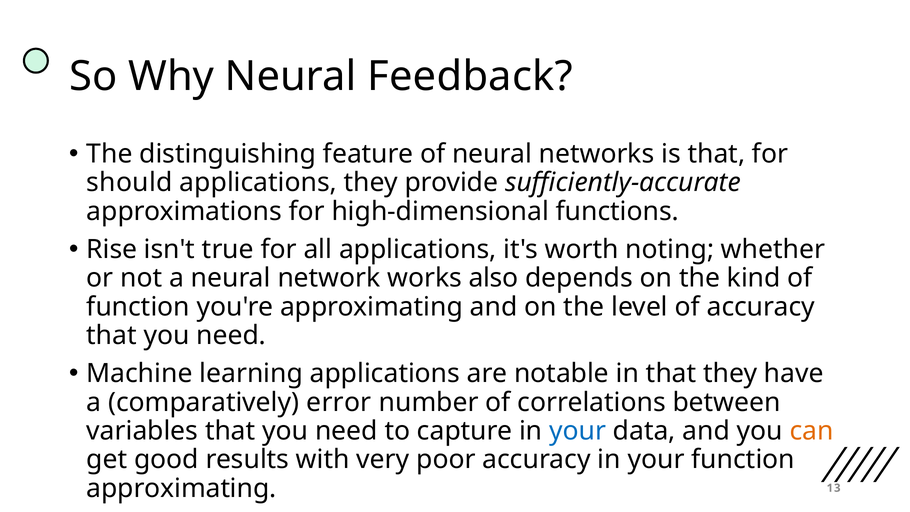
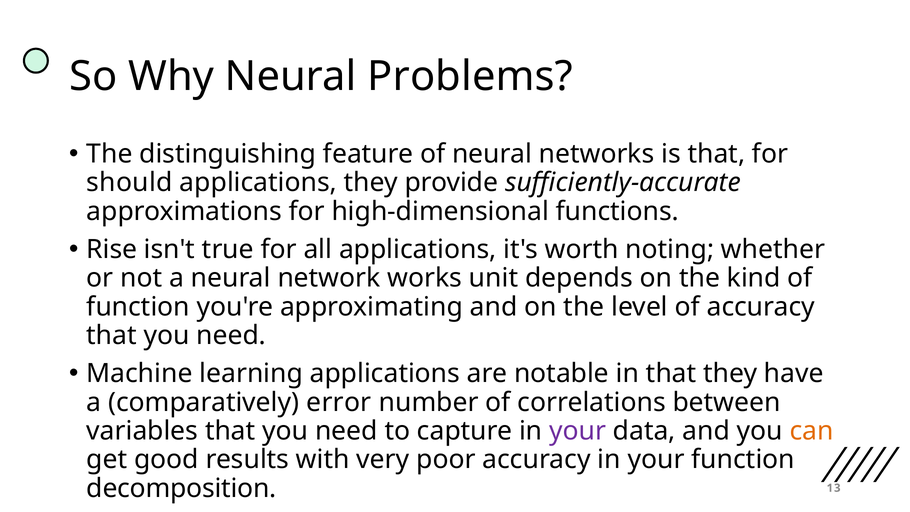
Feedback: Feedback -> Problems
also: also -> unit
your at (578, 431) colour: blue -> purple
approximating at (181, 488): approximating -> decomposition
